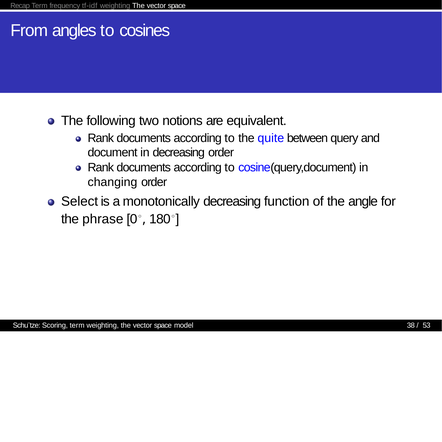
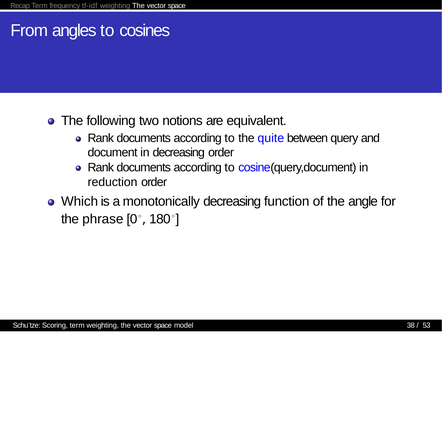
changing: changing -> reduction
Select: Select -> Which
